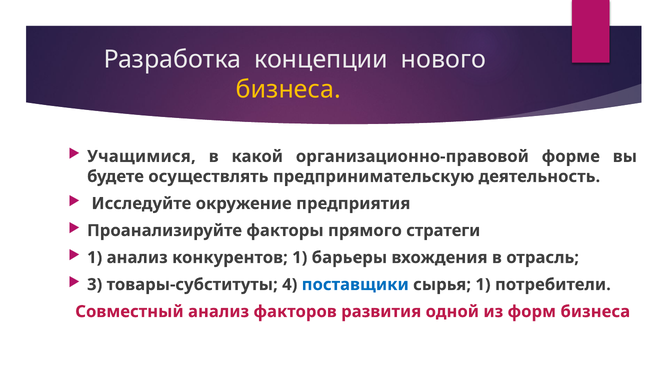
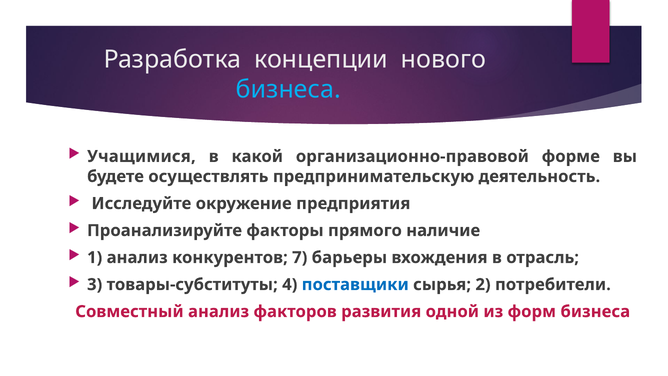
бизнеса at (288, 89) colour: yellow -> light blue
стратеги: стратеги -> наличие
конкурентов 1: 1 -> 7
сырья 1: 1 -> 2
